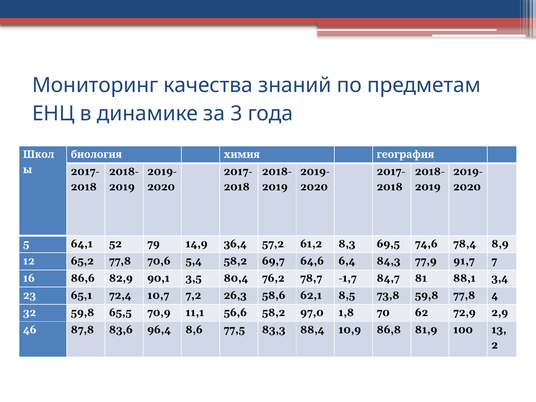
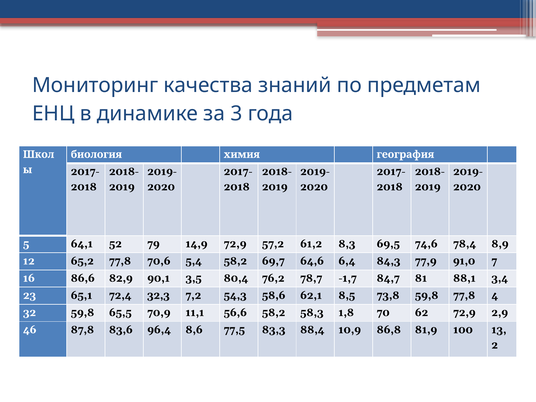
14,9 36,4: 36,4 -> 72,9
91,7: 91,7 -> 91,0
10,7: 10,7 -> 32,3
26,3: 26,3 -> 54,3
97,0: 97,0 -> 58,3
